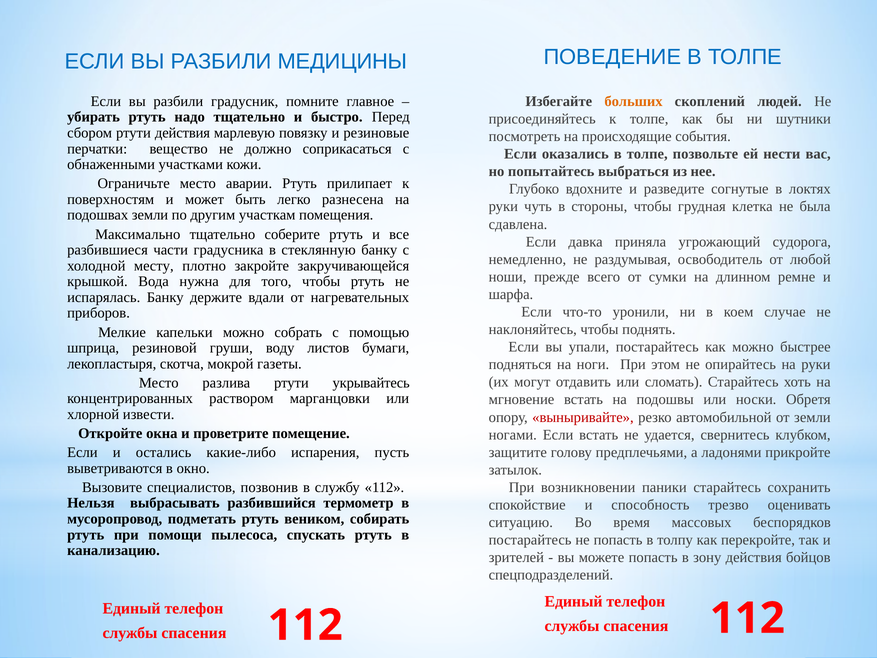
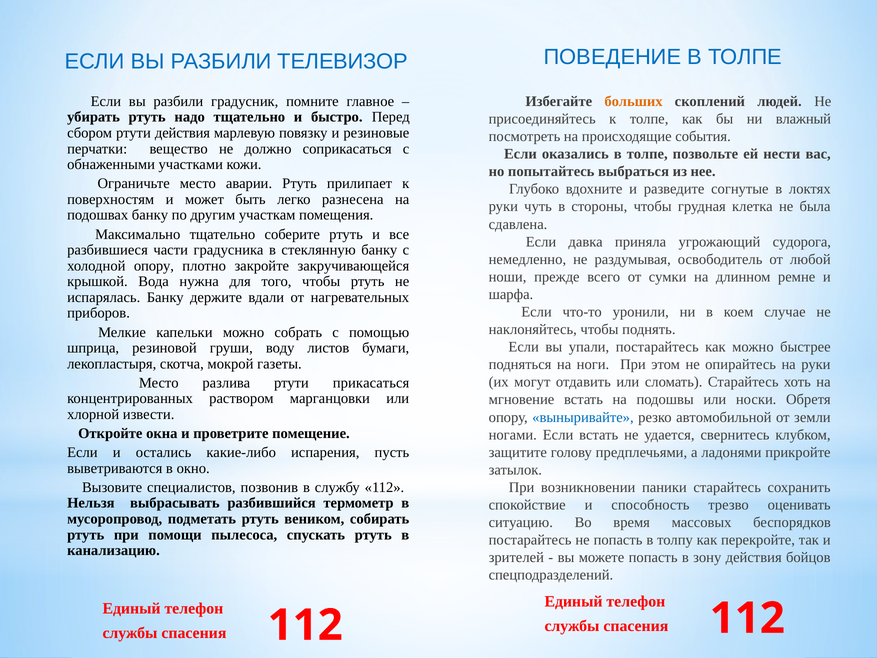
МЕДИЦИНЫ: МЕДИЦИНЫ -> ТЕЛЕВИЗОР
шутники: шутники -> влажный
подошвах земли: земли -> банку
холодной месту: месту -> опору
укрывайтесь: укрывайтесь -> прикасаться
выныривайте colour: red -> blue
